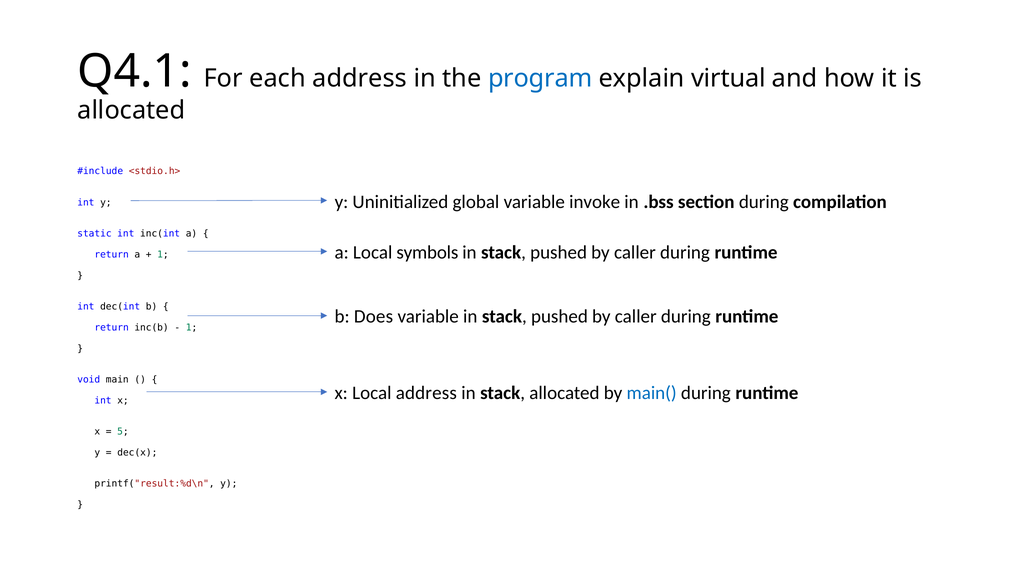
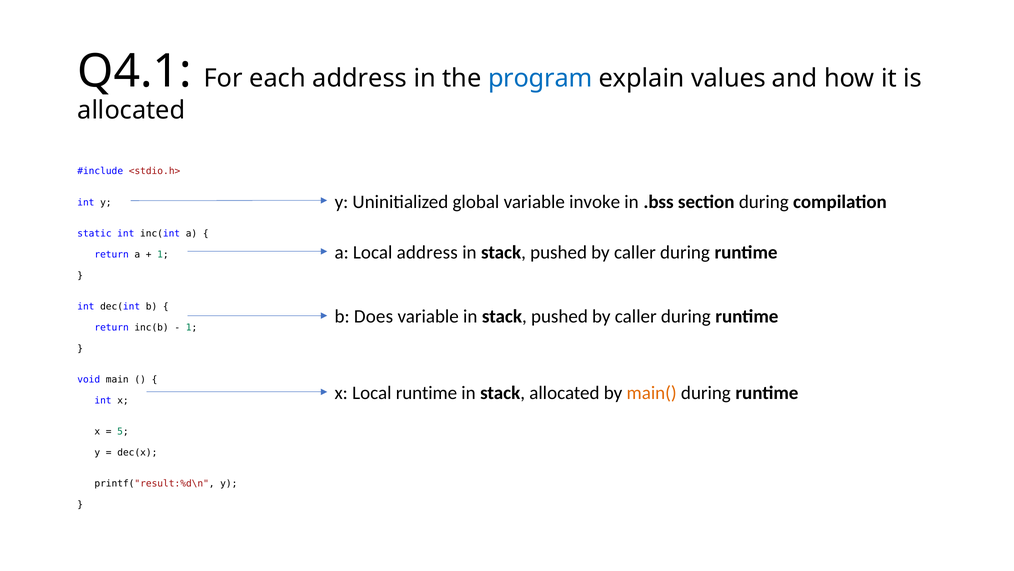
virtual: virtual -> values
Local symbols: symbols -> address
Local address: address -> runtime
main( colour: blue -> orange
